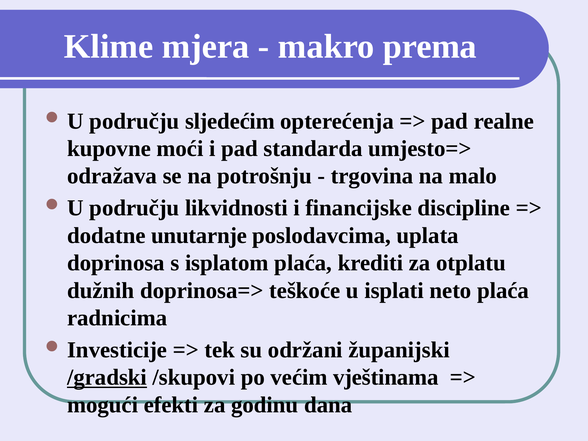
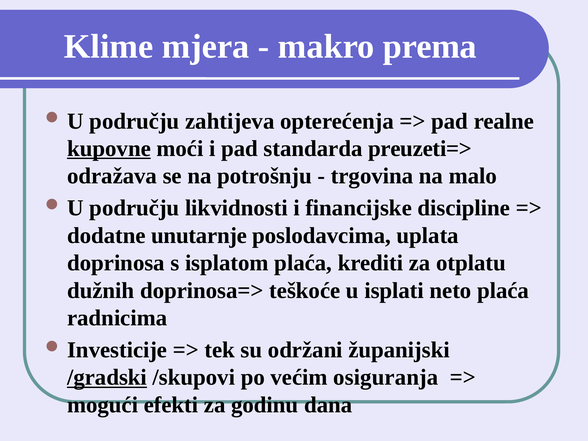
sljedećim: sljedećim -> zahtijeva
kupovne underline: none -> present
umjesto=>: umjesto=> -> preuzeti=>
vještinama: vještinama -> osiguranja
